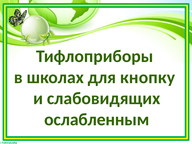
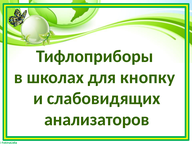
ослабленным: ослабленным -> анализаторов
